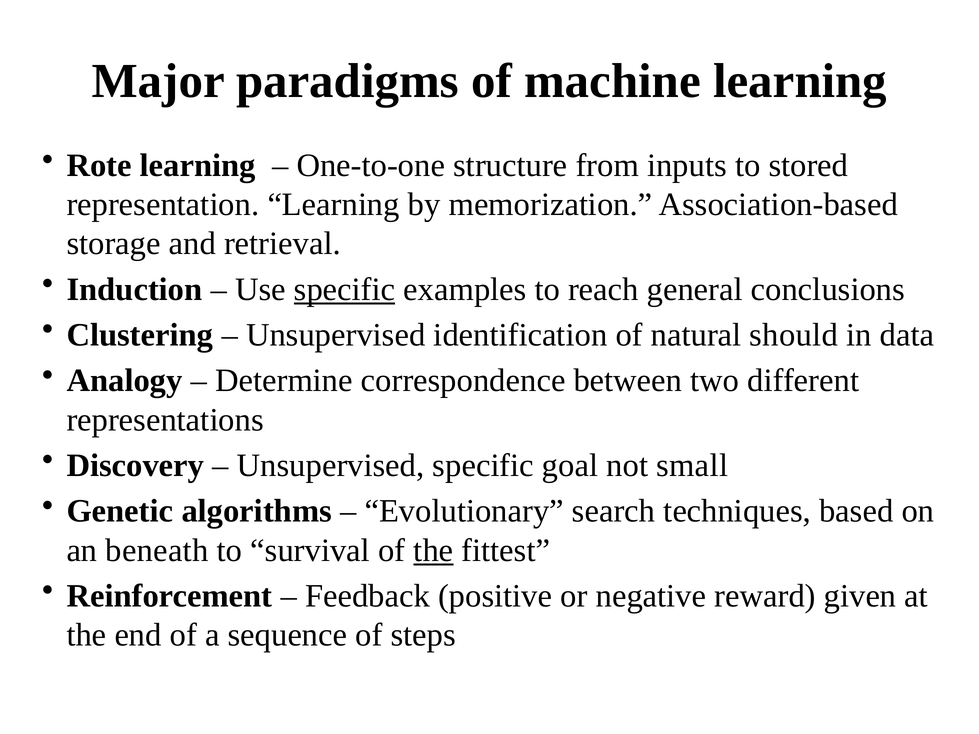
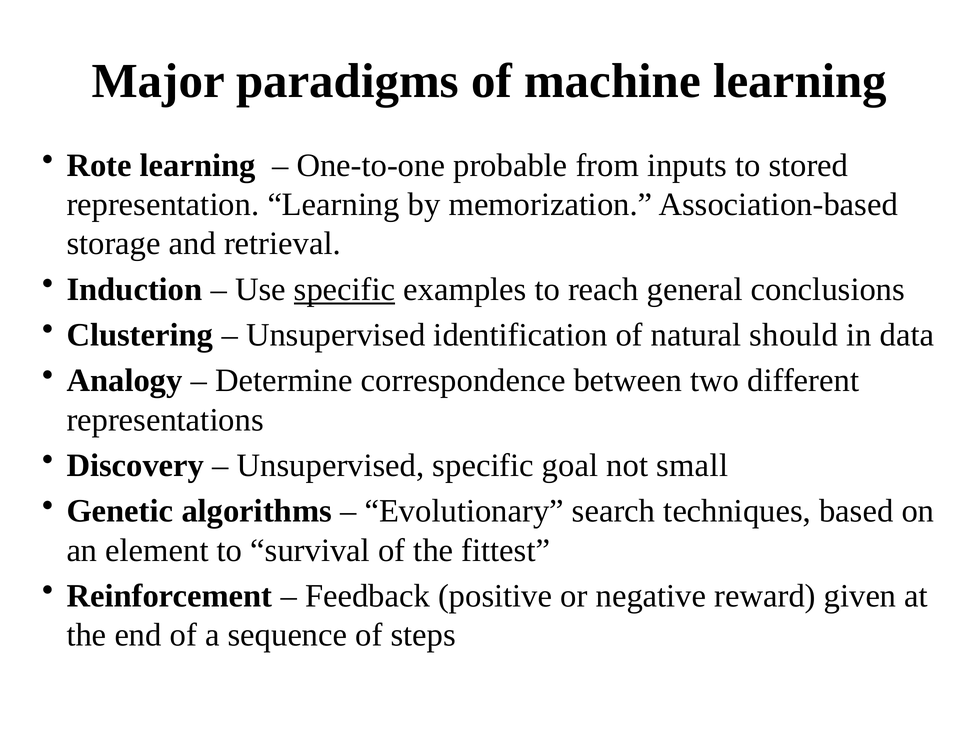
structure: structure -> probable
beneath: beneath -> element
the at (433, 550) underline: present -> none
